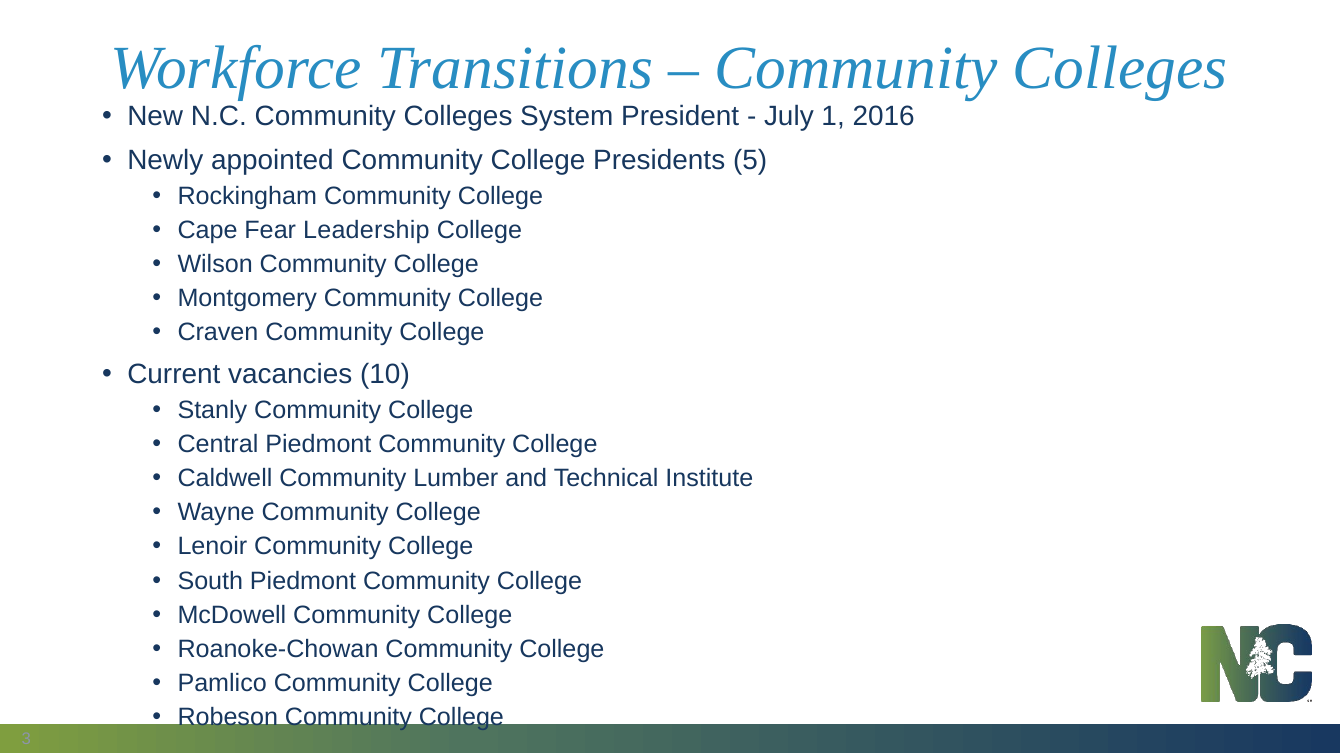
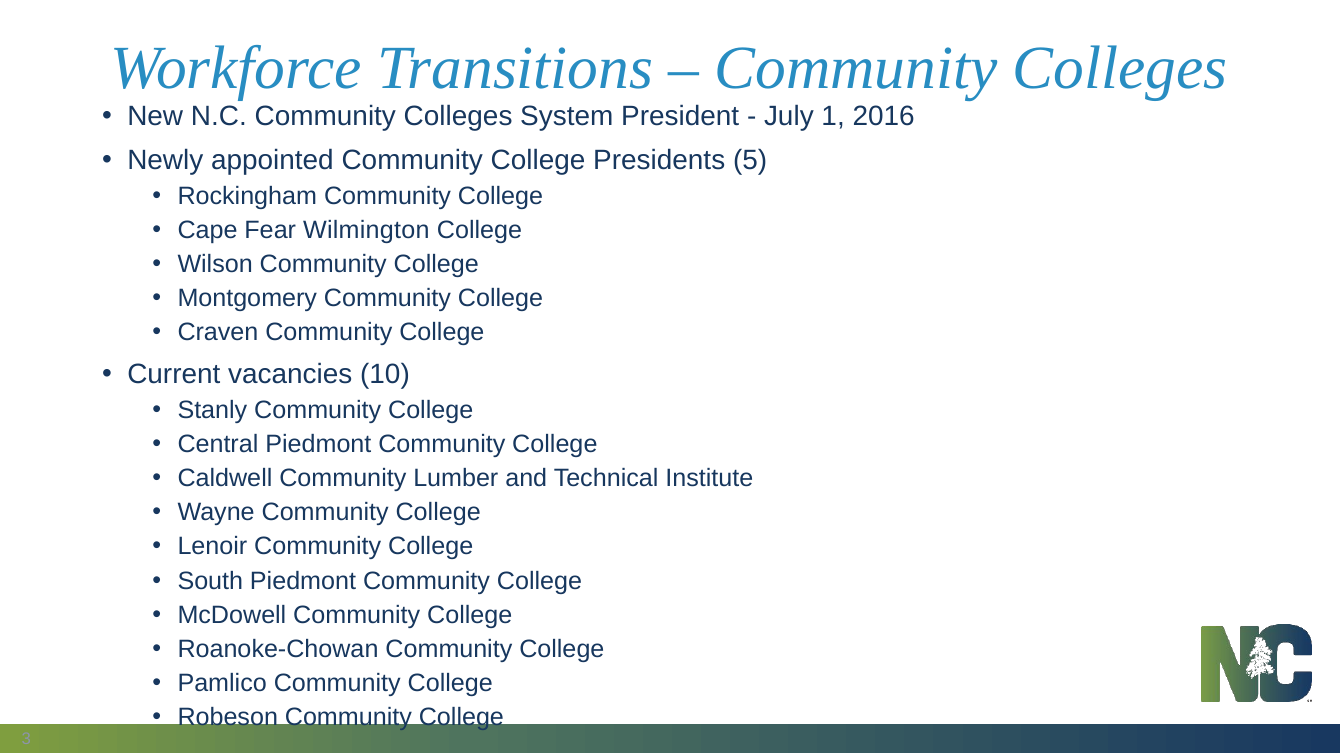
Leadership: Leadership -> Wilmington
